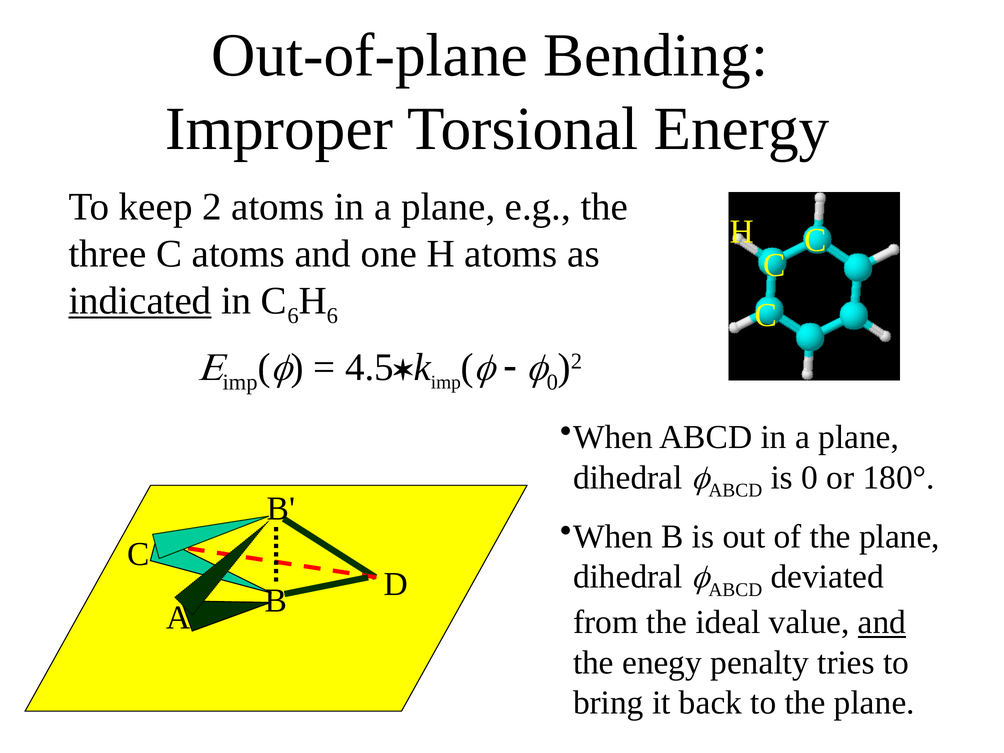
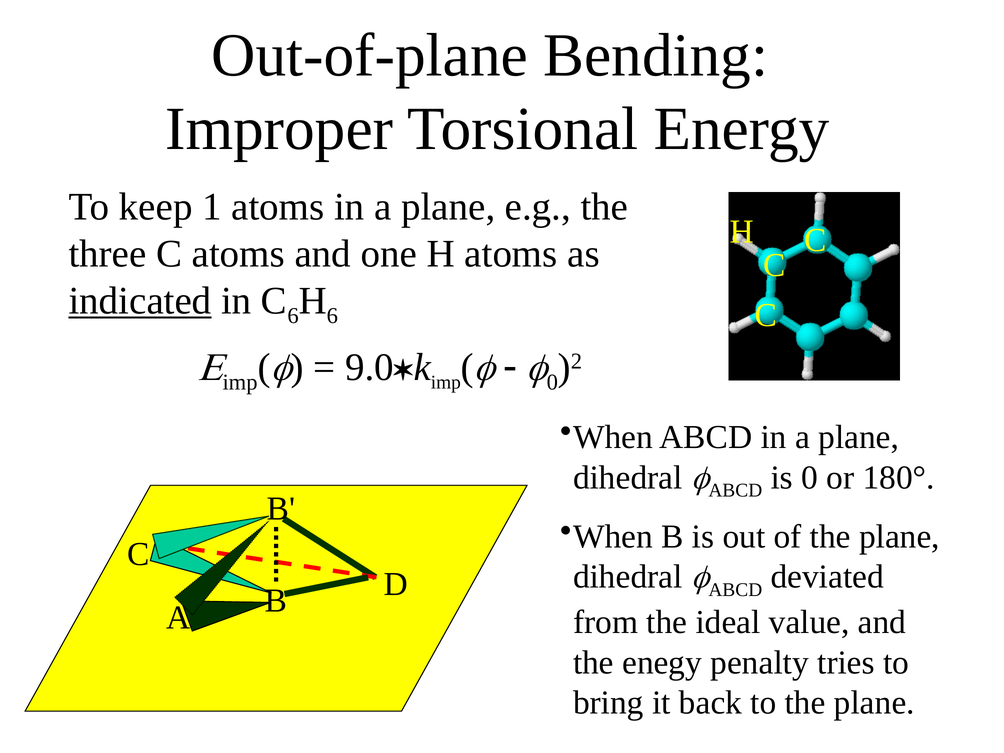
2: 2 -> 1
4.5: 4.5 -> 9.0
and at (882, 622) underline: present -> none
